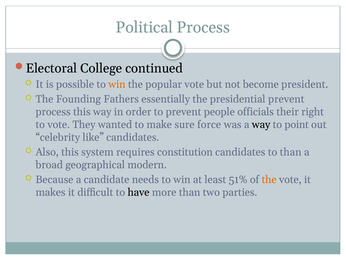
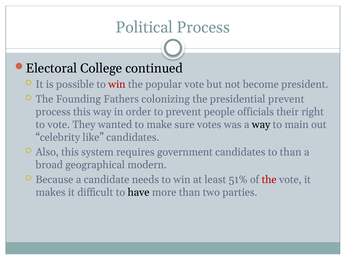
win at (117, 84) colour: orange -> red
essentially: essentially -> colonizing
force: force -> votes
point: point -> main
constitution: constitution -> government
the at (269, 179) colour: orange -> red
